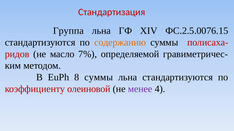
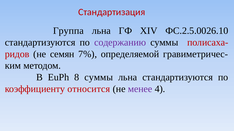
ФС.2.5.0076.15: ФС.2.5.0076.15 -> ФС.2.5.0026.10
содержанию colour: orange -> purple
масло: масло -> семян
олеиновой: олеиновой -> относится
